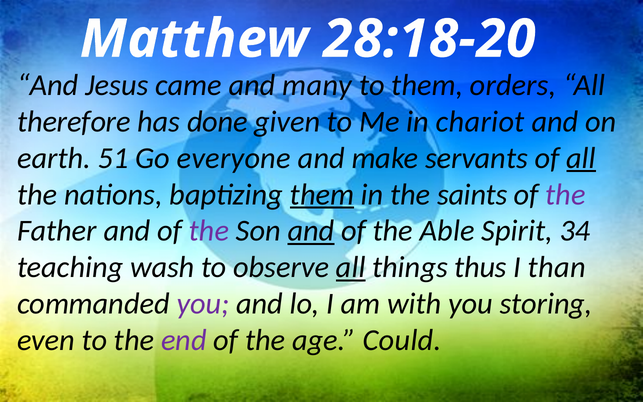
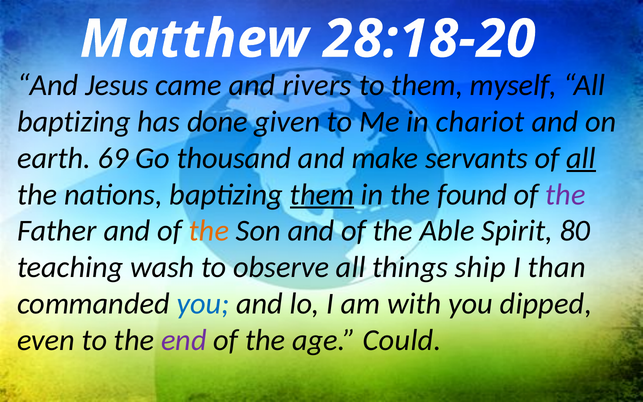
many: many -> rivers
orders: orders -> myself
therefore at (74, 122): therefore -> baptizing
51: 51 -> 69
everyone: everyone -> thousand
saints: saints -> found
the at (209, 231) colour: purple -> orange
and at (311, 231) underline: present -> none
34: 34 -> 80
all at (351, 267) underline: present -> none
thus: thus -> ship
you at (203, 304) colour: purple -> blue
storing: storing -> dipped
